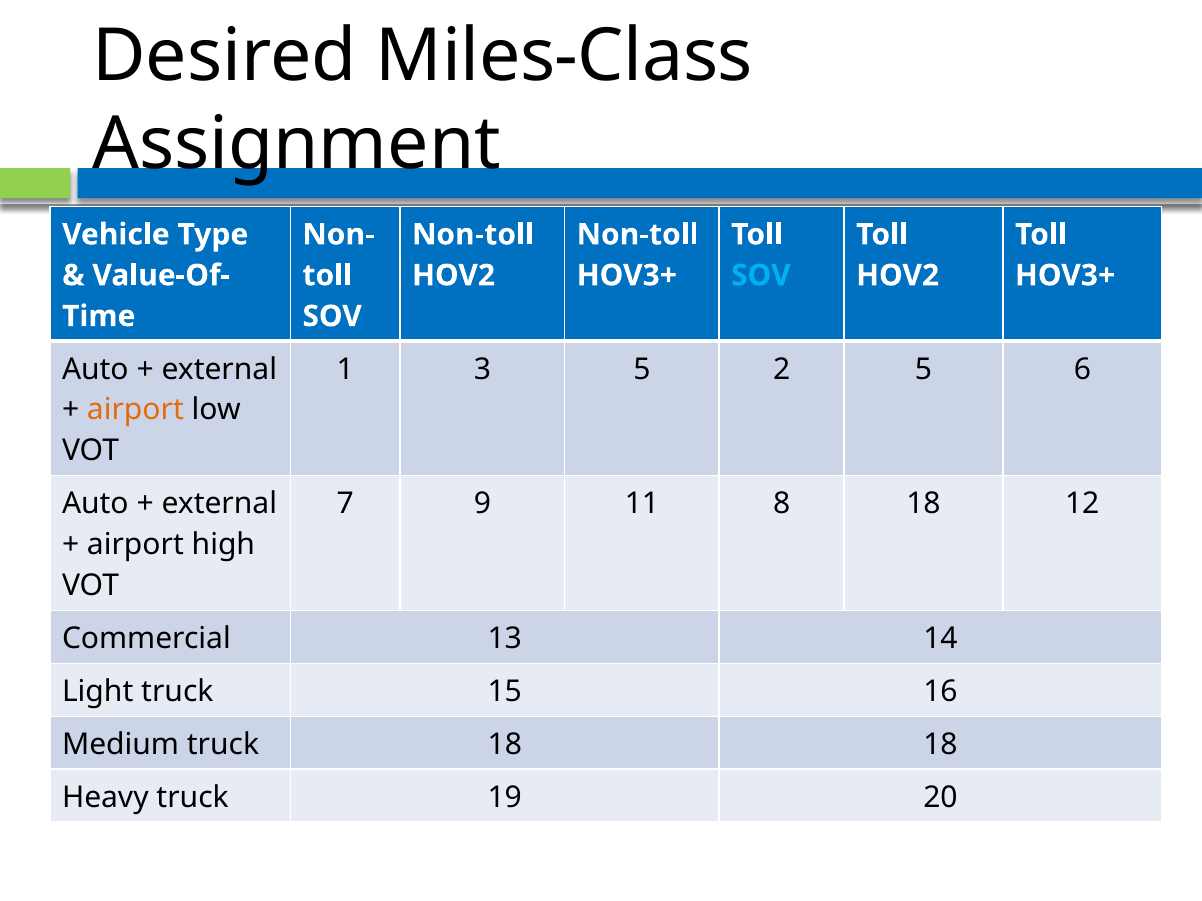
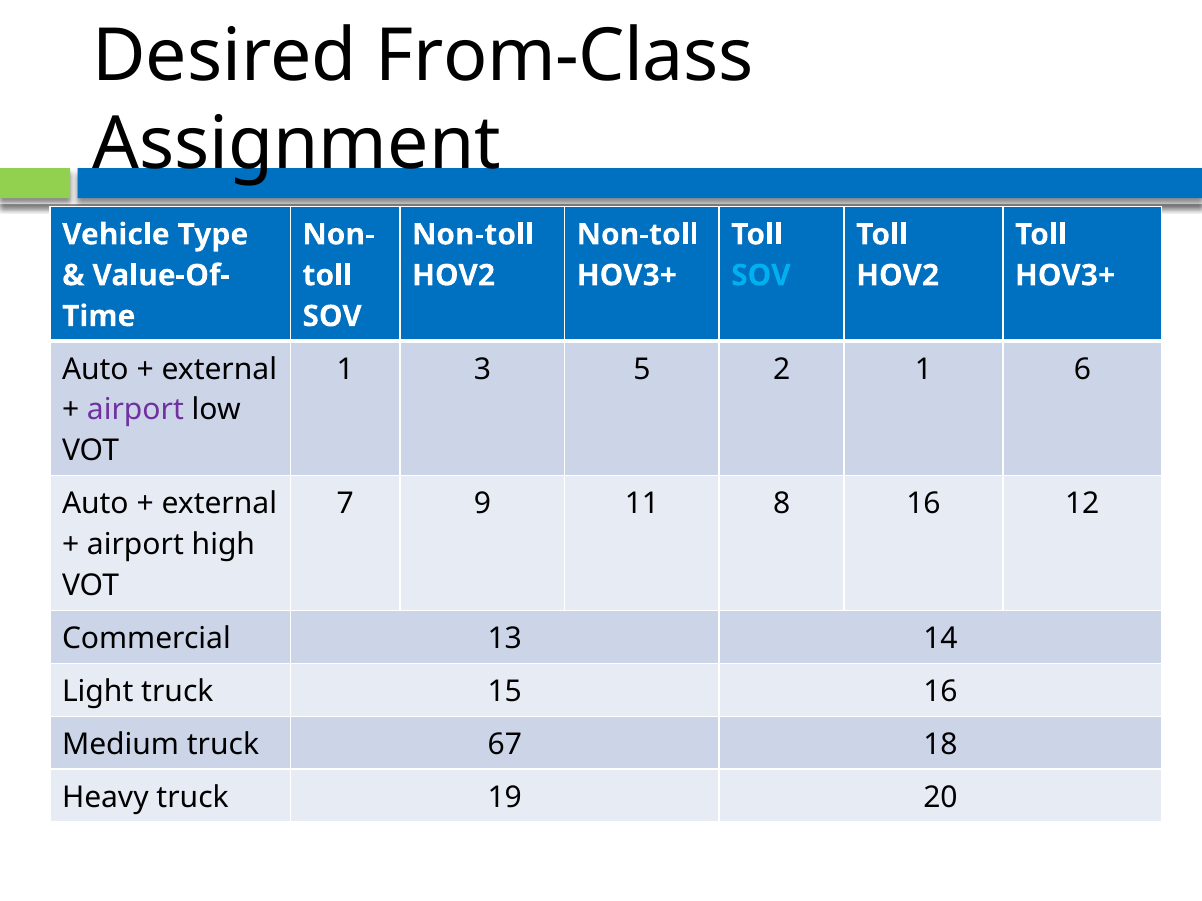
Miles-Class: Miles-Class -> From-Class
2 5: 5 -> 1
airport at (135, 410) colour: orange -> purple
8 18: 18 -> 16
truck 18: 18 -> 67
